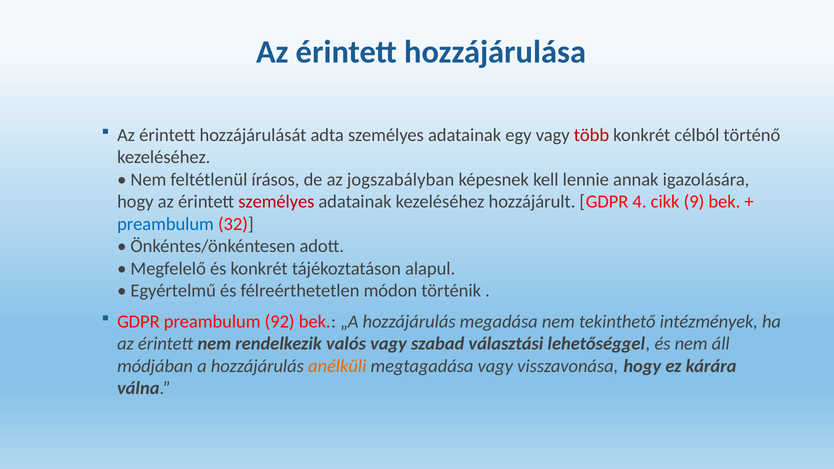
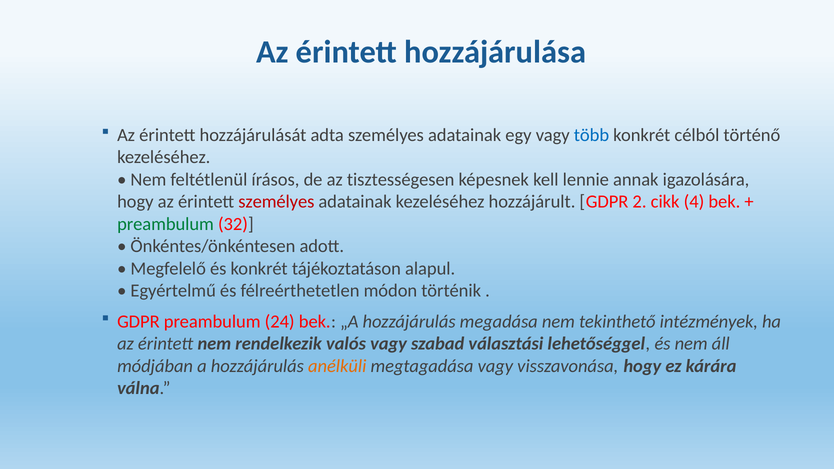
több colour: red -> blue
jogszabályban: jogszabályban -> tisztességesen
4: 4 -> 2
9: 9 -> 4
preambulum at (166, 224) colour: blue -> green
92: 92 -> 24
